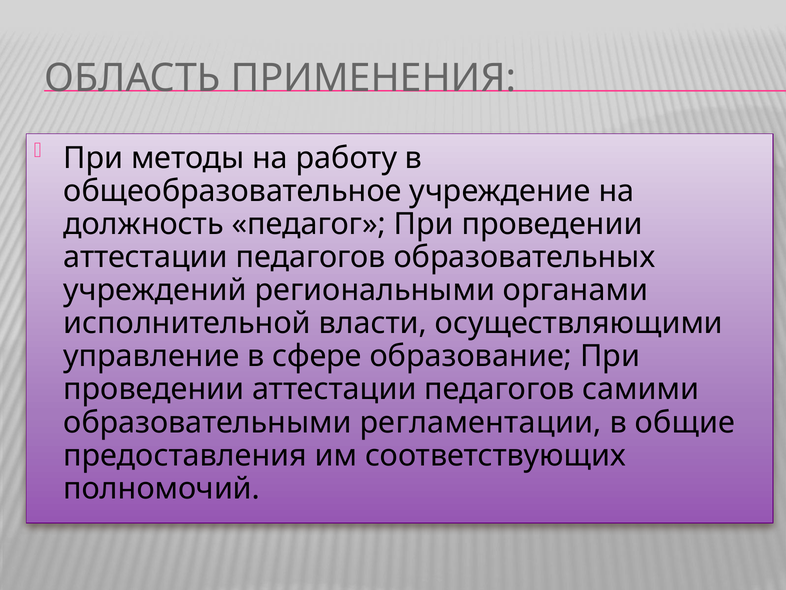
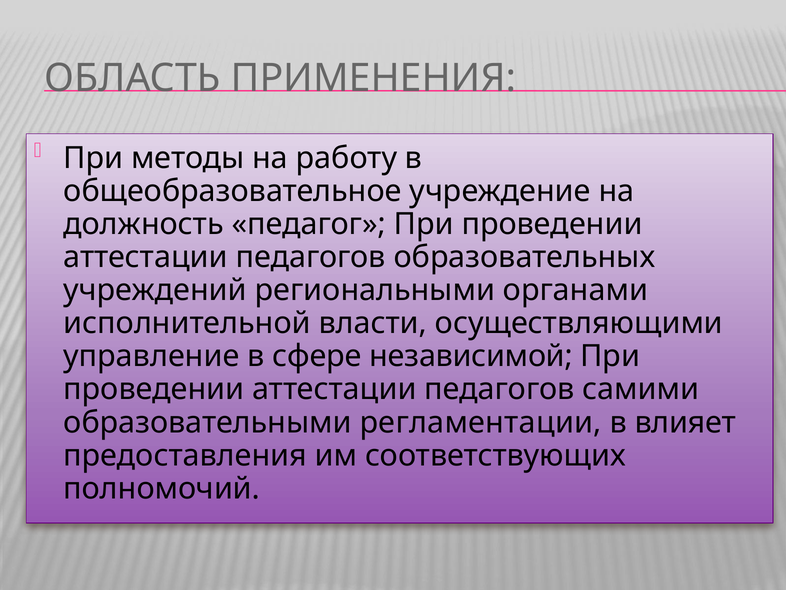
образование: образование -> независимой
общие: общие -> влияет
